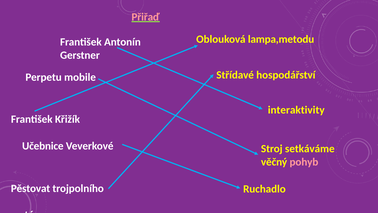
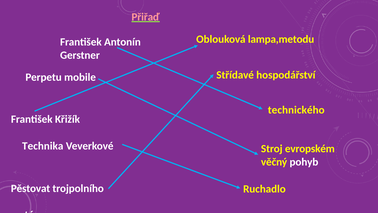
interaktivity: interaktivity -> technického
Učebnice: Učebnice -> Technika
setkáváme: setkáváme -> evropském
pohyb colour: pink -> white
